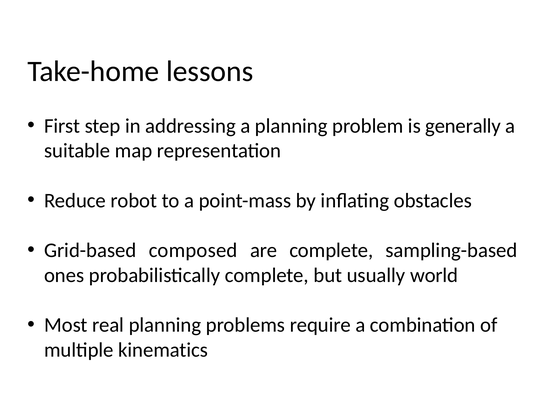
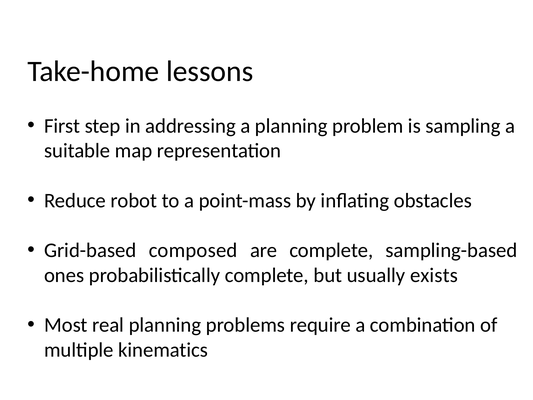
generally: generally -> sampling
world: world -> exists
